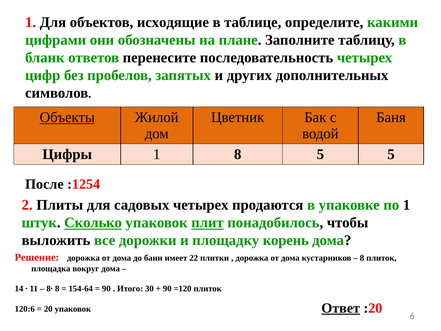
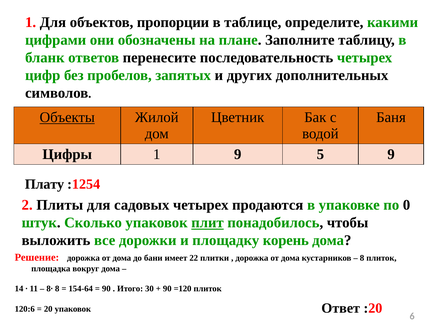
исходящие: исходящие -> пропорции
1 8: 8 -> 9
5 5: 5 -> 9
После: После -> Плату
по 1: 1 -> 0
Сколько underline: present -> none
Ответ underline: present -> none
